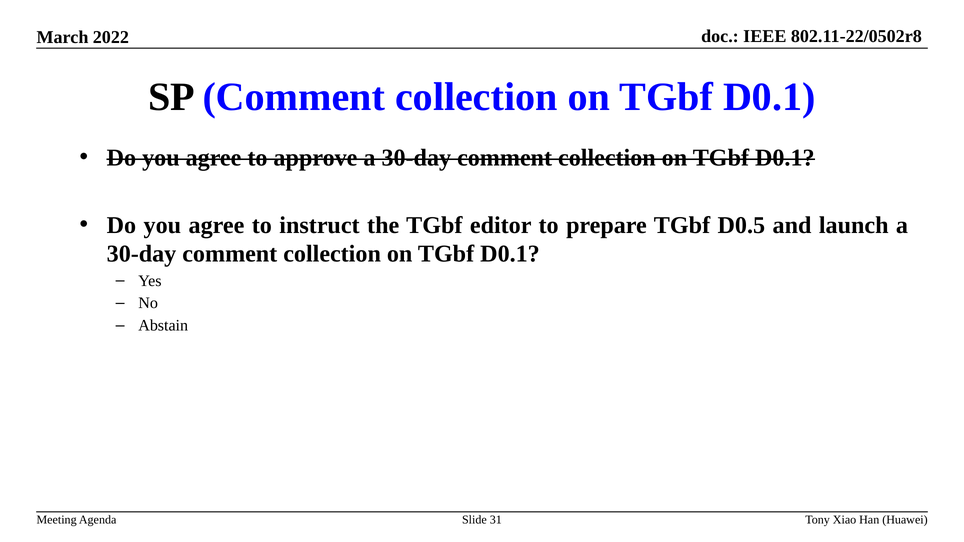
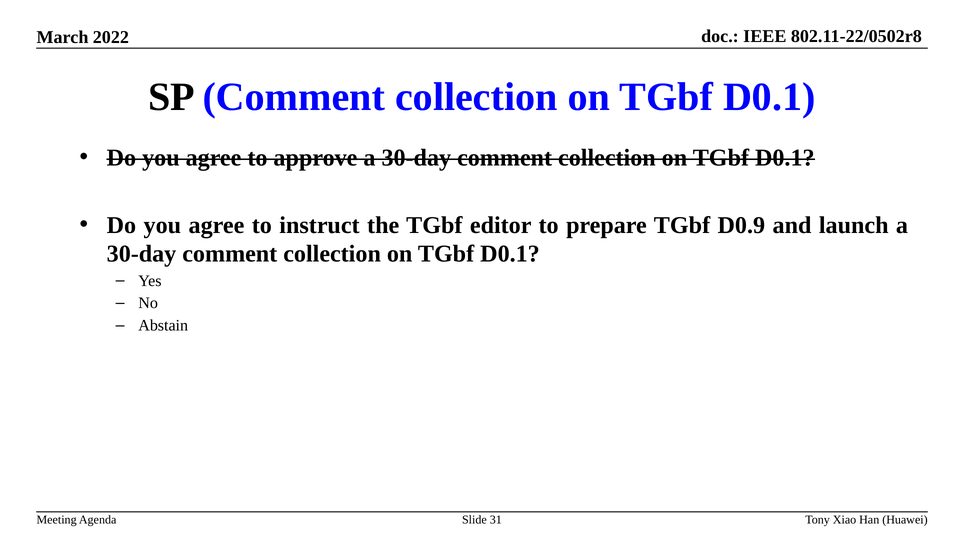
D0.5: D0.5 -> D0.9
